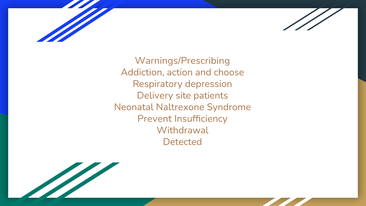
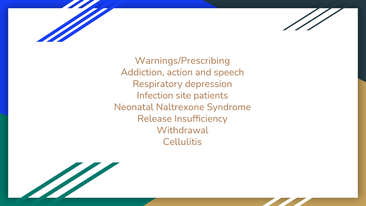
choose: choose -> speech
Delivery: Delivery -> Infection
Prevent: Prevent -> Release
Detected: Detected -> Cellulitis
